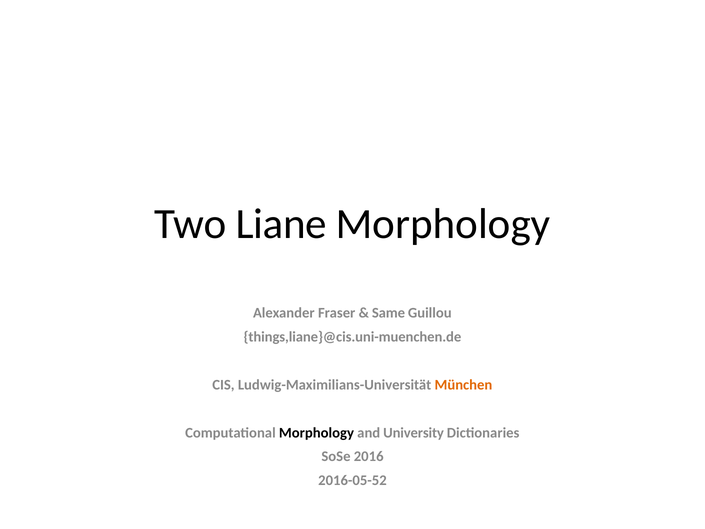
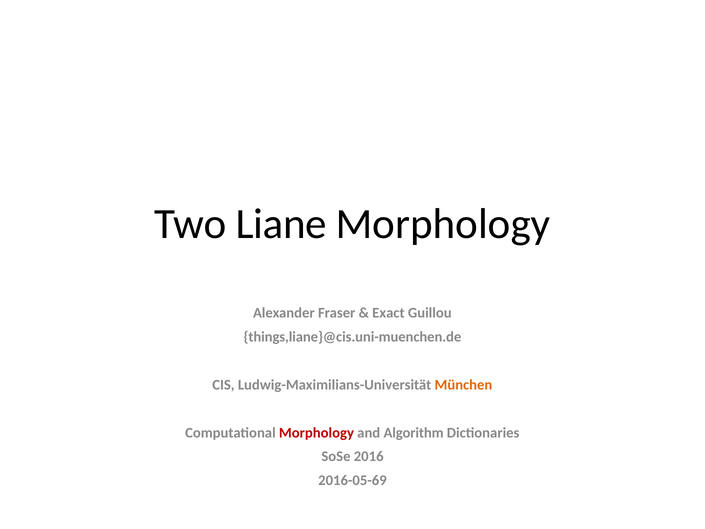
Same: Same -> Exact
Morphology at (316, 432) colour: black -> red
University: University -> Algorithm
2016-05-52: 2016-05-52 -> 2016-05-69
